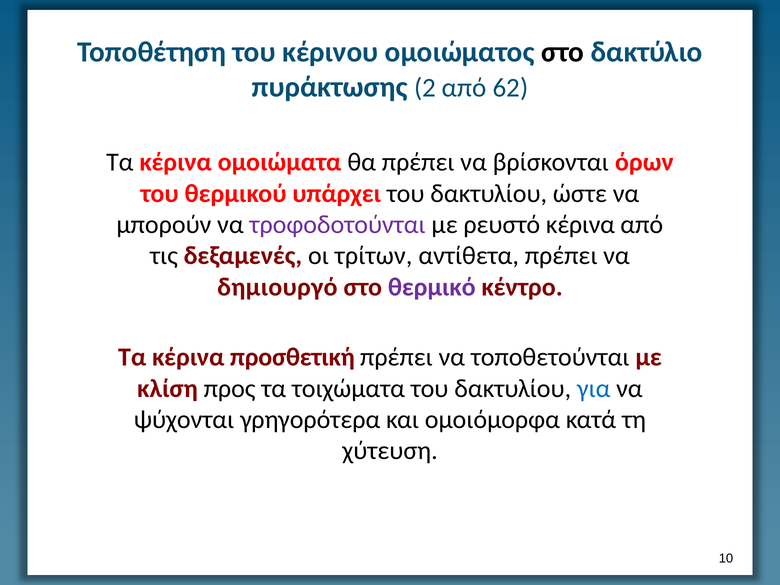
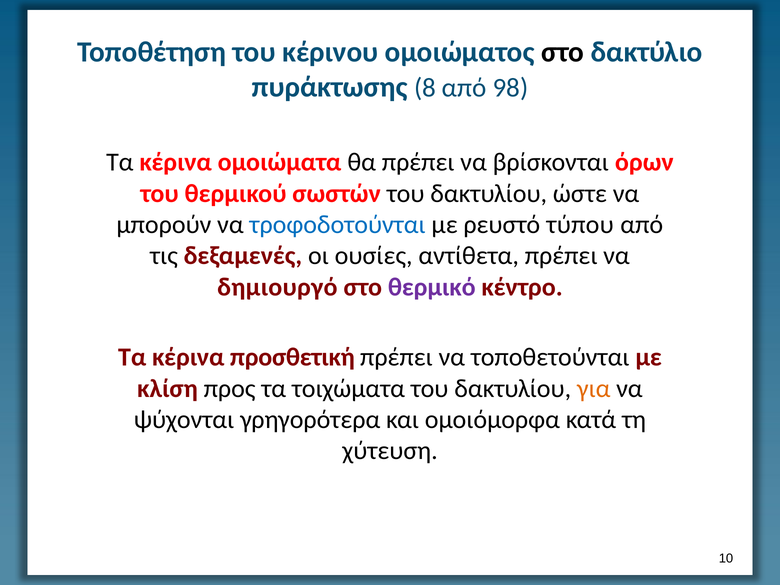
2: 2 -> 8
62: 62 -> 98
υπάρχει: υπάρχει -> σωστών
τροφοδοτούνται colour: purple -> blue
ρευστό κέρινα: κέρινα -> τύπου
τρίτων: τρίτων -> ουσίες
για colour: blue -> orange
